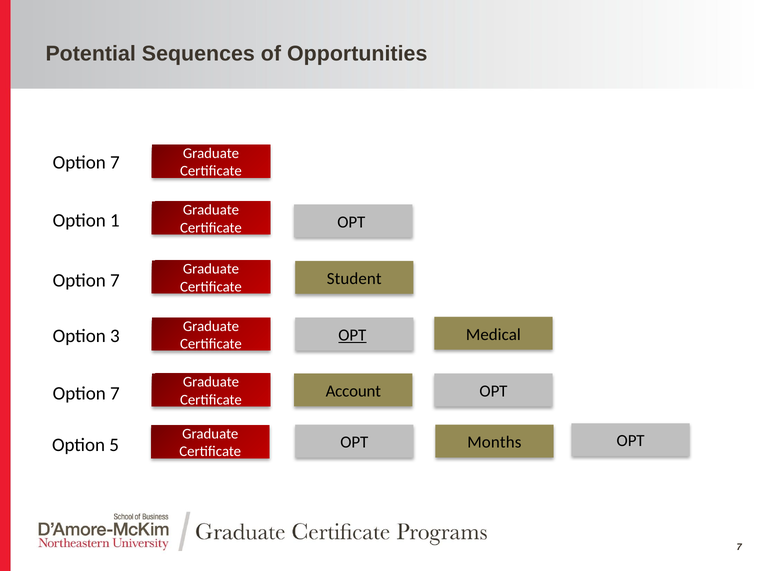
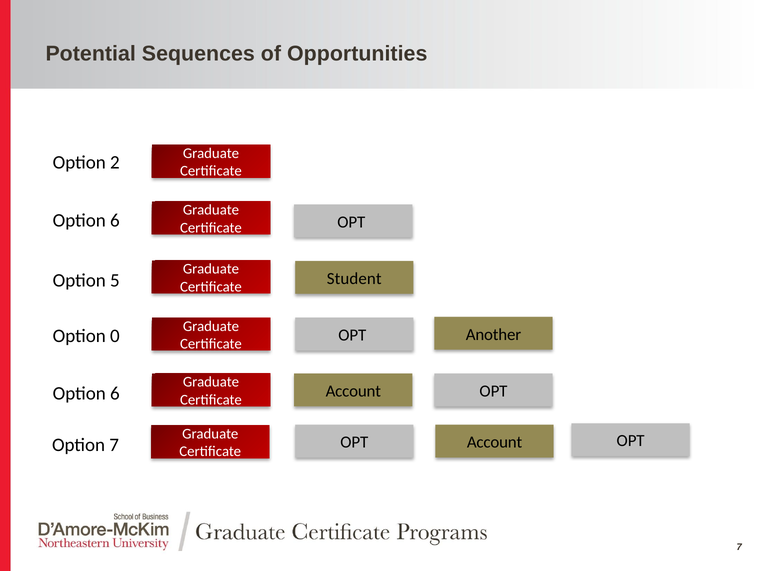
7 at (115, 162): 7 -> 2
1 at (115, 220): 1 -> 6
7 at (115, 280): 7 -> 5
Medical: Medical -> Another
OPT at (352, 335) underline: present -> none
3: 3 -> 0
7 at (115, 393): 7 -> 6
OPT Months: Months -> Account
Option 5: 5 -> 7
